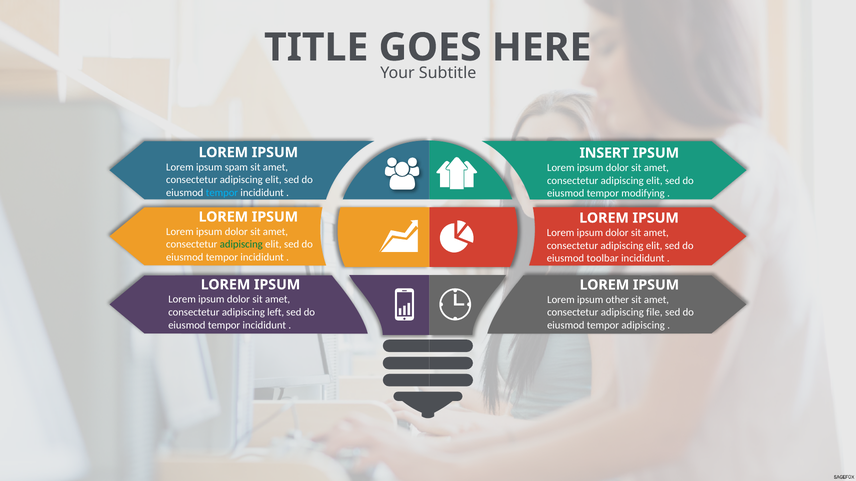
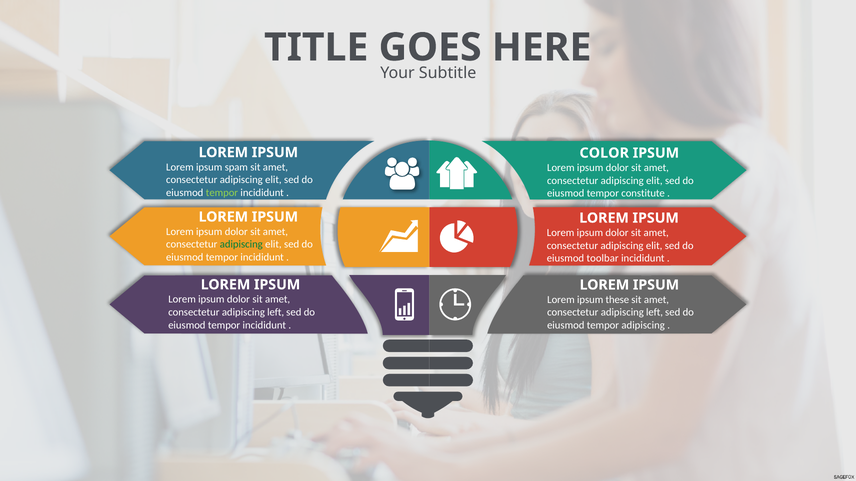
INSERT: INSERT -> COLOR
tempor at (222, 193) colour: light blue -> light green
modifying: modifying -> constitute
other: other -> these
file at (654, 313): file -> left
